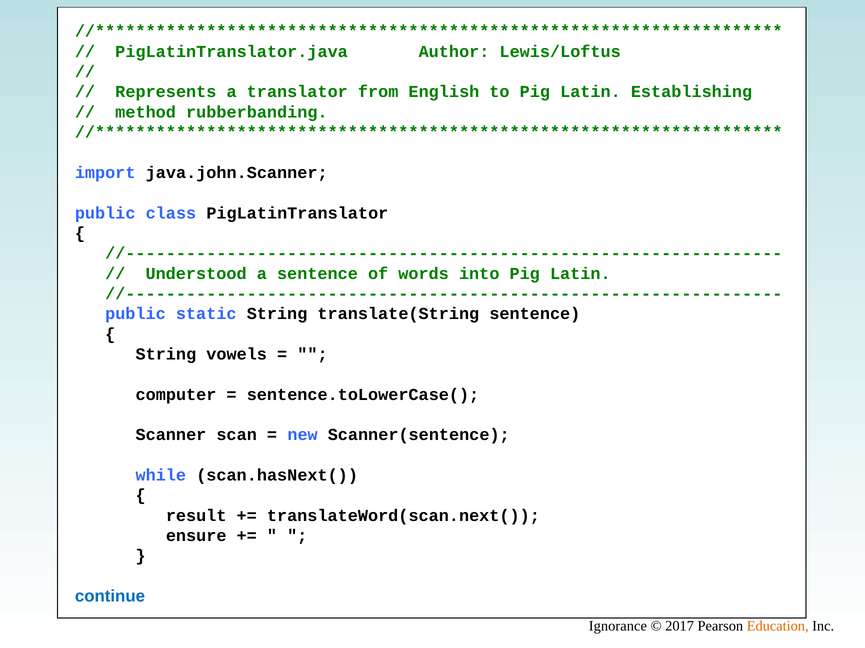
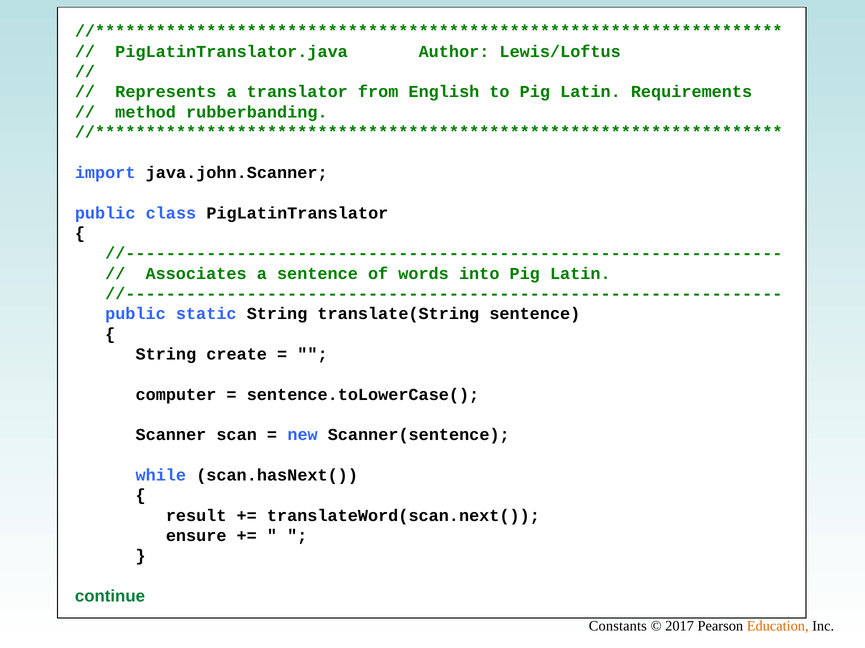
Establishing: Establishing -> Requirements
Understood: Understood -> Associates
vowels: vowels -> create
continue colour: blue -> green
Ignorance: Ignorance -> Constants
